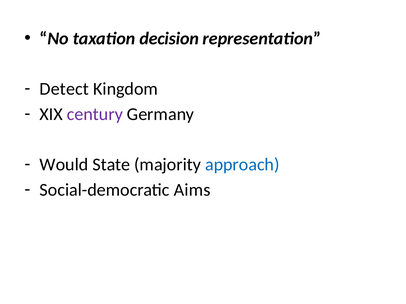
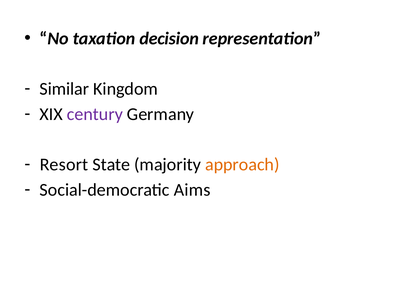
Detect: Detect -> Similar
Would: Would -> Resort
approach colour: blue -> orange
